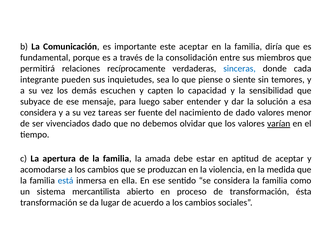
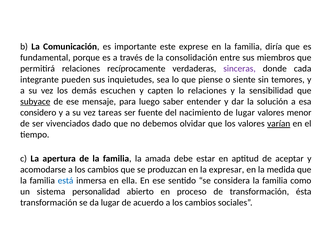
este aceptar: aceptar -> exprese
sinceras colour: blue -> purple
lo capacidad: capacidad -> relaciones
subyace underline: none -> present
considera at (38, 113): considera -> considero
de dado: dado -> lugar
violencia: violencia -> expresar
mercantilista: mercantilista -> personalidad
